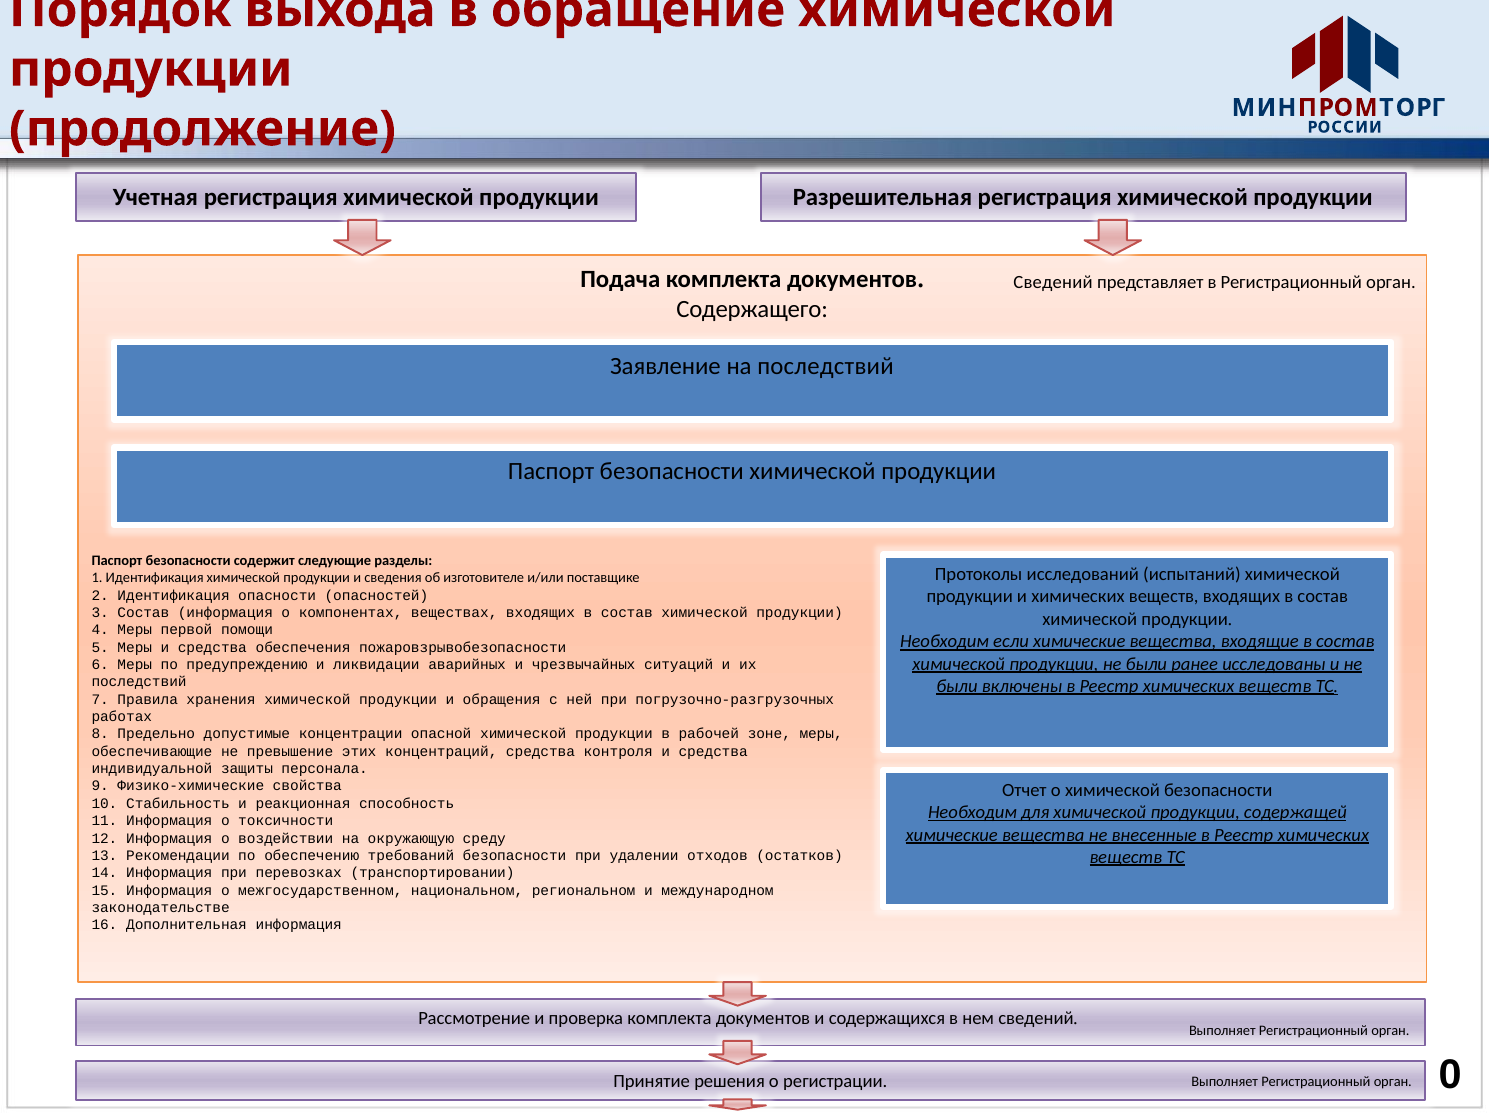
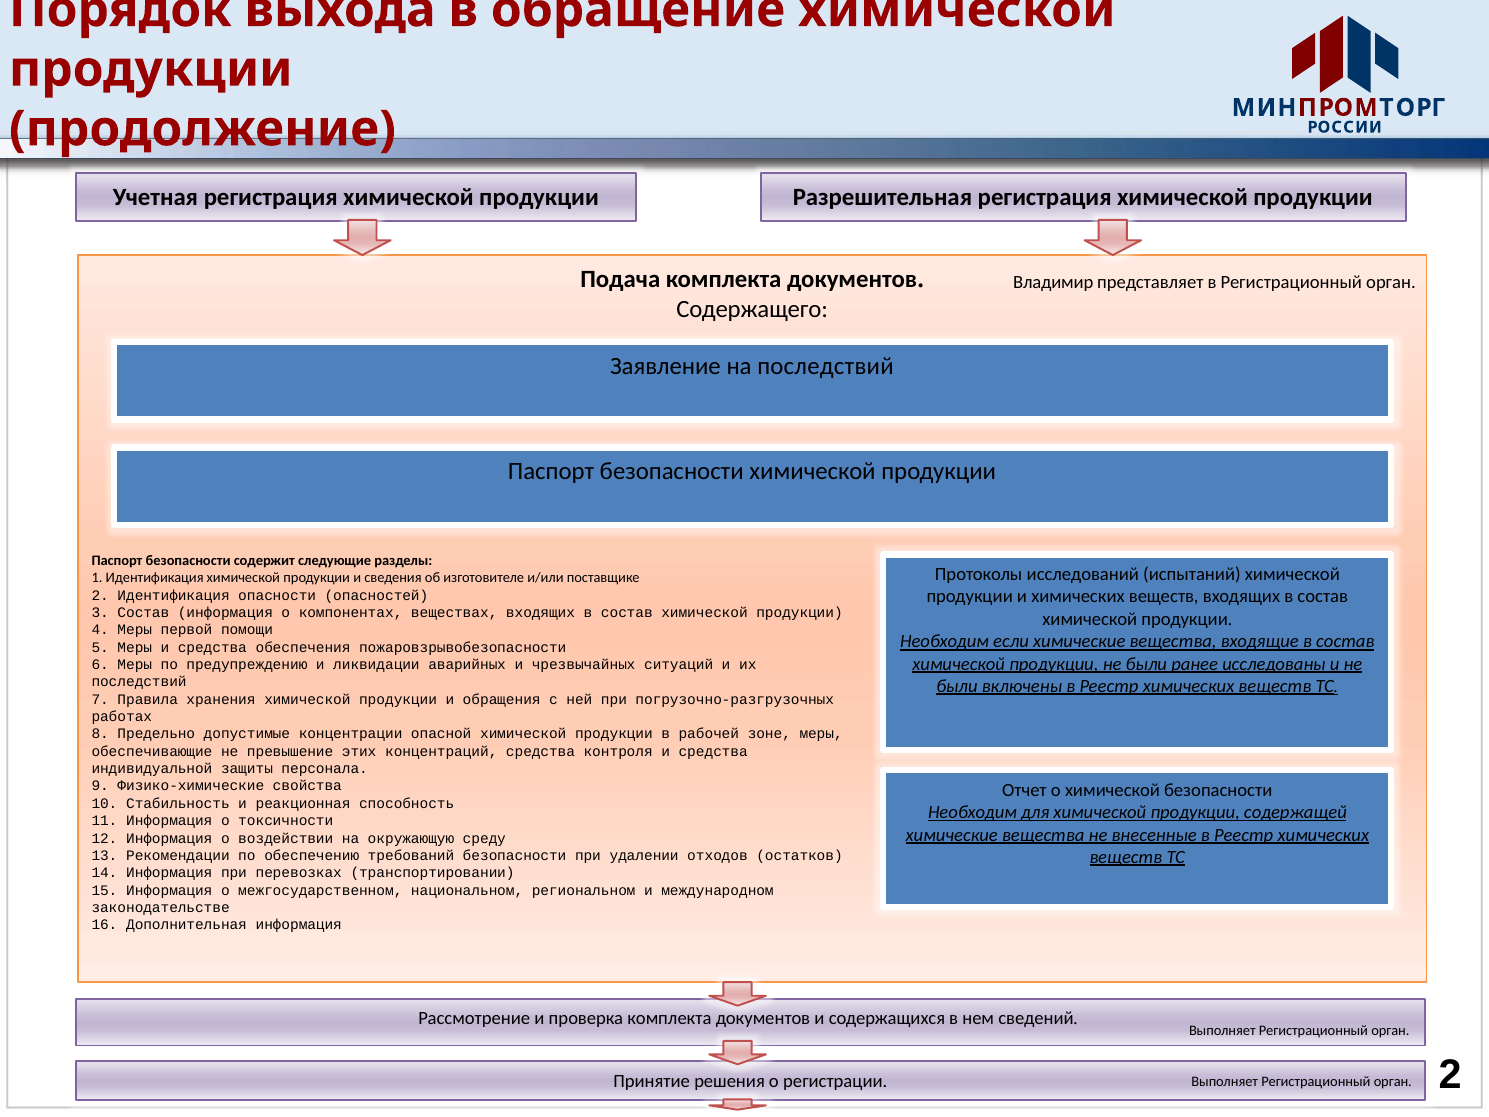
Сведений at (1053, 282): Сведений -> Владимир
орган 0: 0 -> 2
